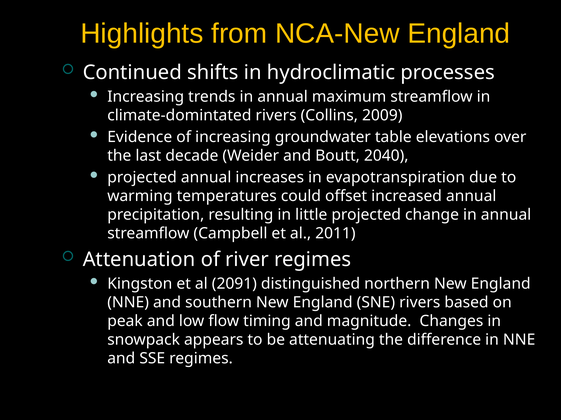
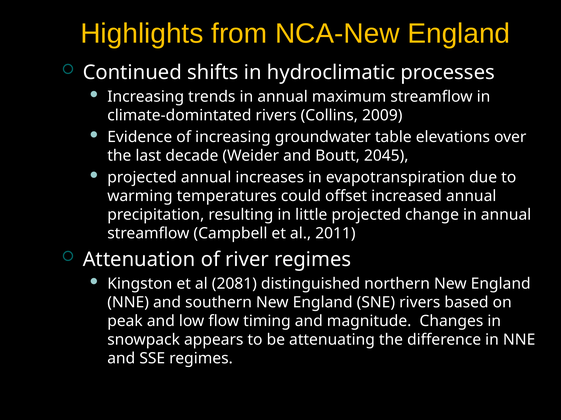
2040: 2040 -> 2045
2091: 2091 -> 2081
